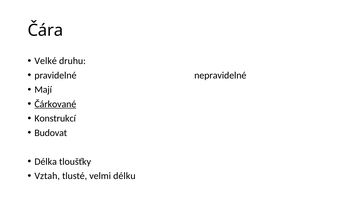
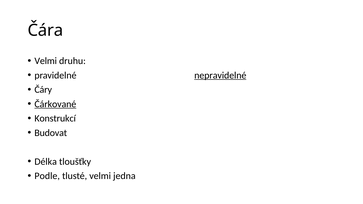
Velké at (46, 61): Velké -> Velmi
nepravidelné underline: none -> present
Mají: Mají -> Čáry
Vztah: Vztah -> Podle
délku: délku -> jedna
